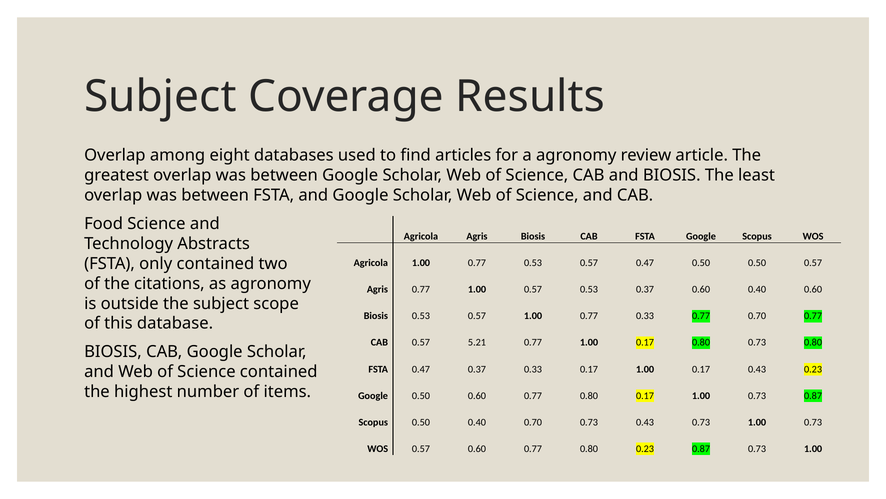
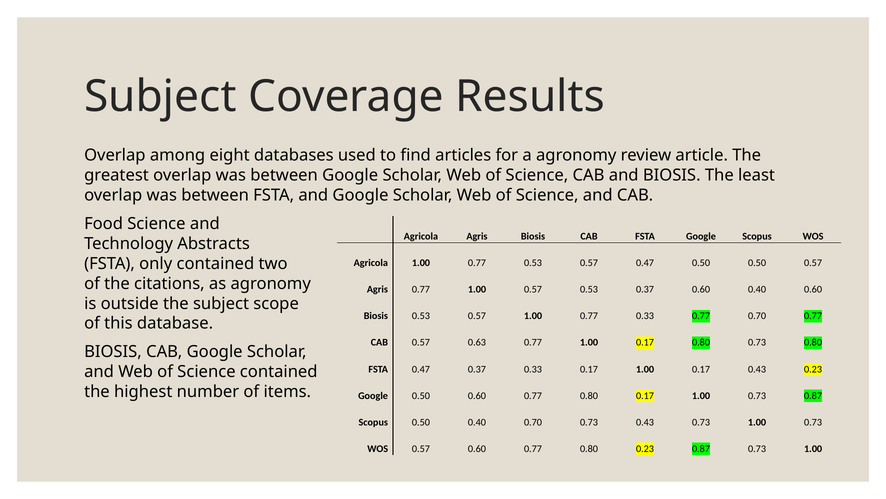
5.21: 5.21 -> 0.63
